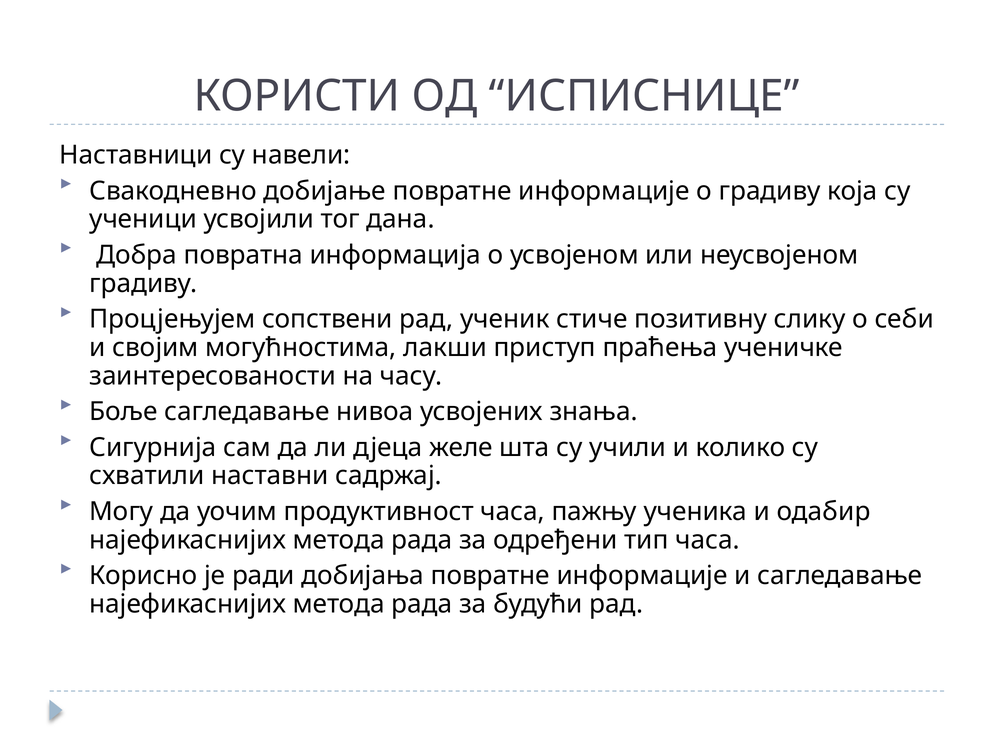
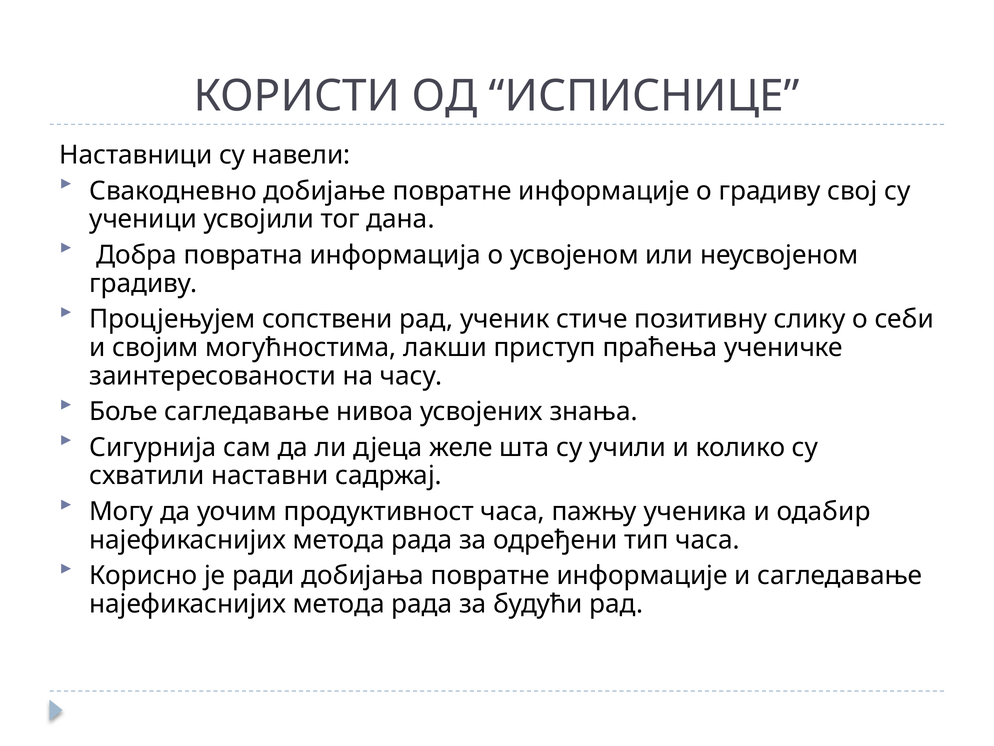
која: која -> свој
